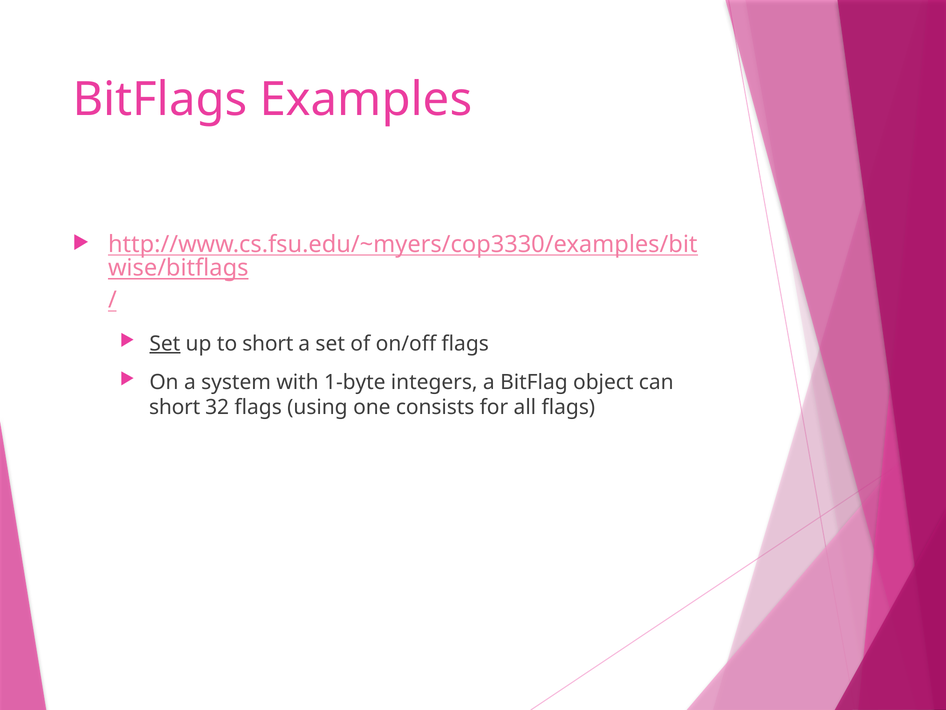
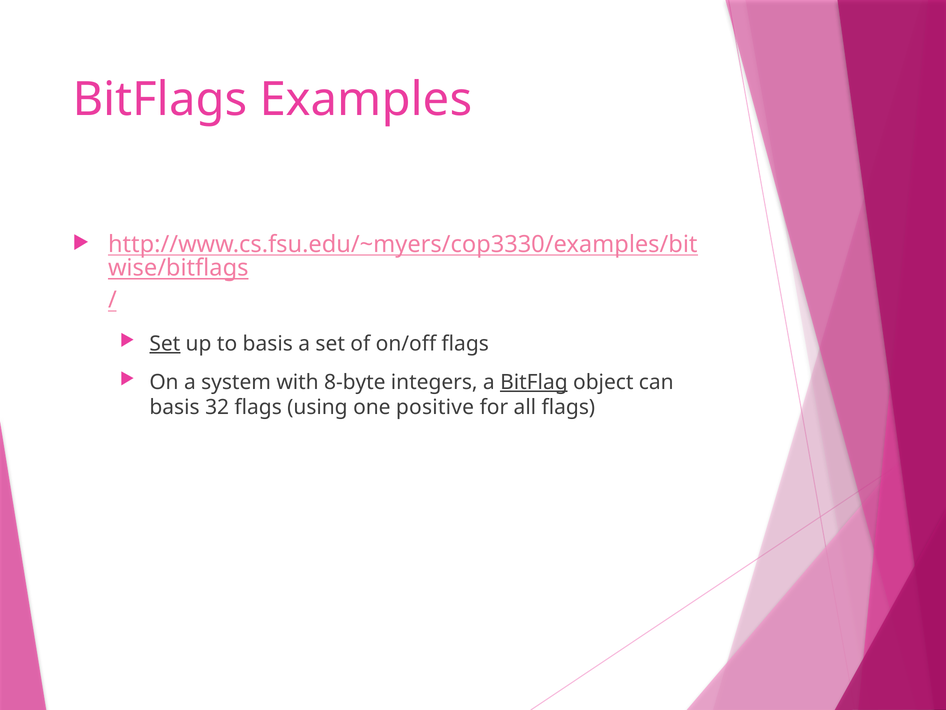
to short: short -> basis
1-byte: 1-byte -> 8-byte
BitFlag underline: none -> present
short at (175, 407): short -> basis
consists: consists -> positive
